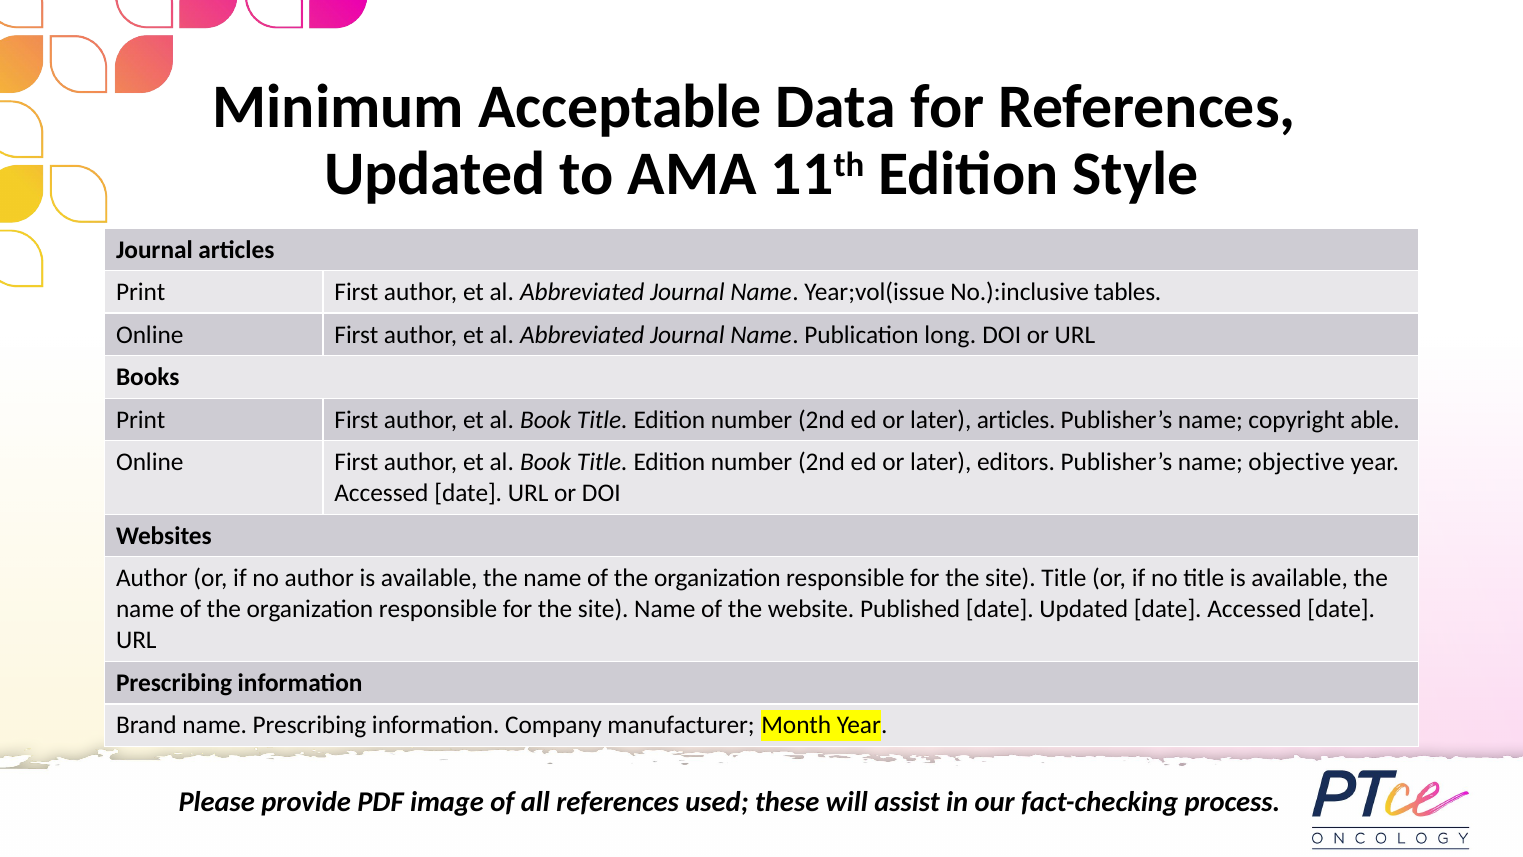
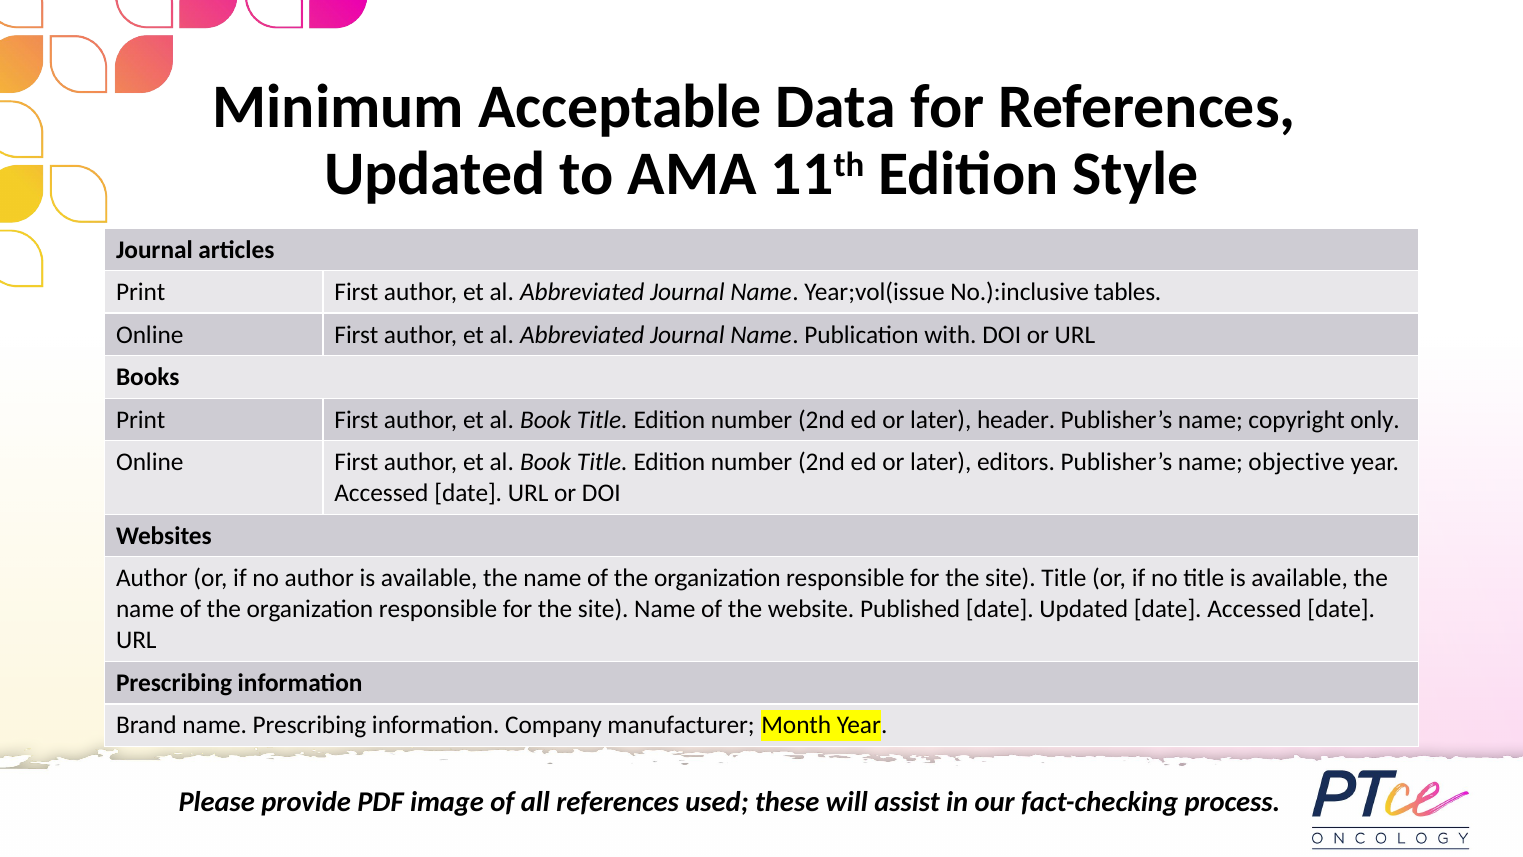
long: long -> with
later articles: articles -> header
able: able -> only
